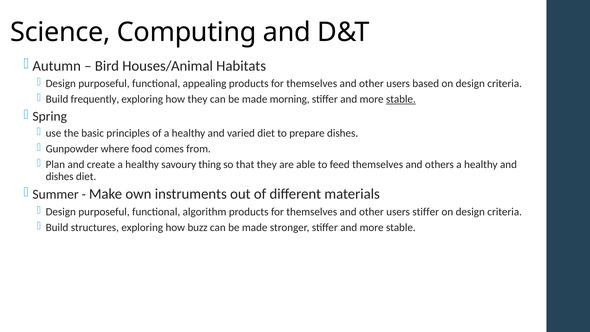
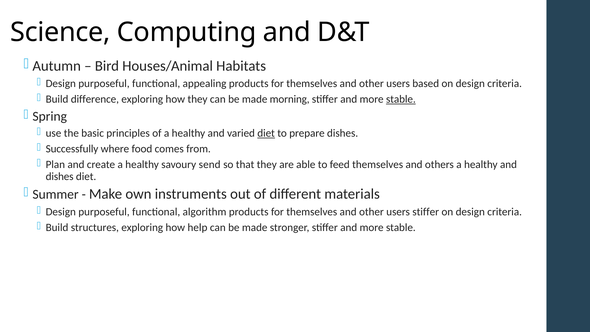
frequently: frequently -> difference
diet at (266, 133) underline: none -> present
Gunpowder: Gunpowder -> Successfully
thing: thing -> send
buzz: buzz -> help
